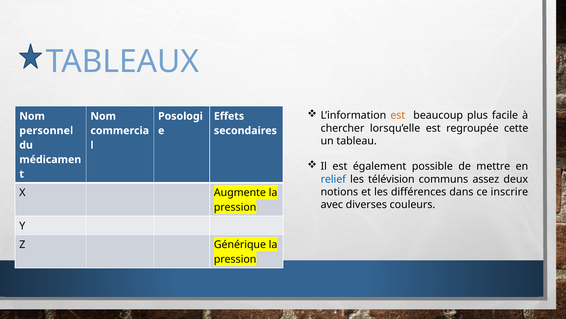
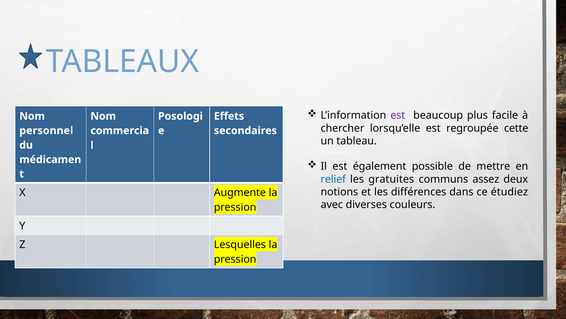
est at (398, 115) colour: orange -> purple
télévision: télévision -> gratuites
inscrire: inscrire -> étudiez
Générique: Générique -> Lesquelles
